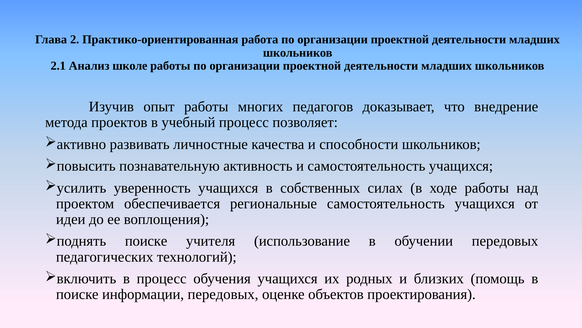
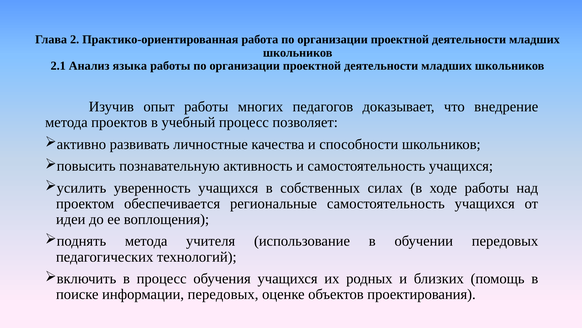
школе: школе -> языка
поиске at (146, 241): поиске -> метода
